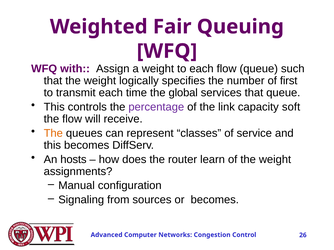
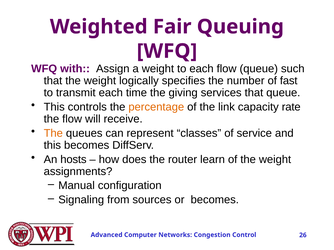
first: first -> fast
global: global -> giving
percentage colour: purple -> orange
soft: soft -> rate
